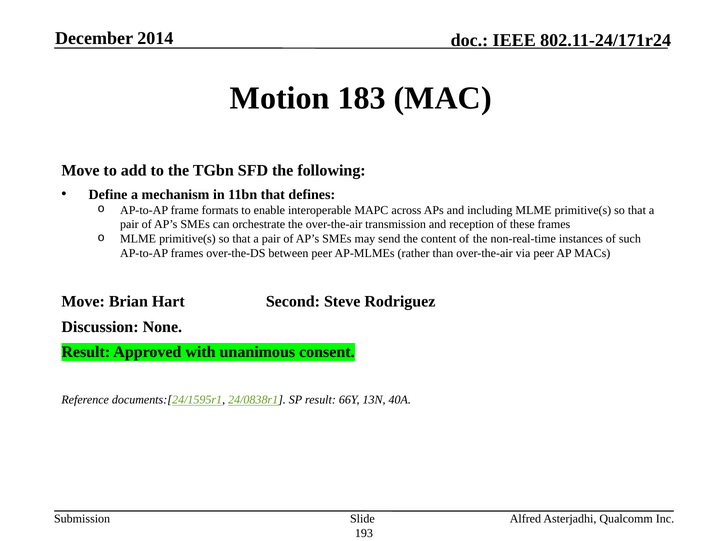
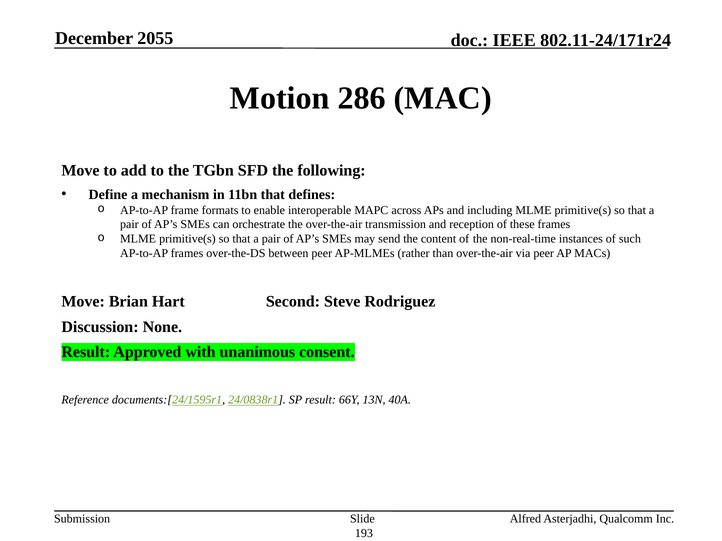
2014: 2014 -> 2055
183: 183 -> 286
